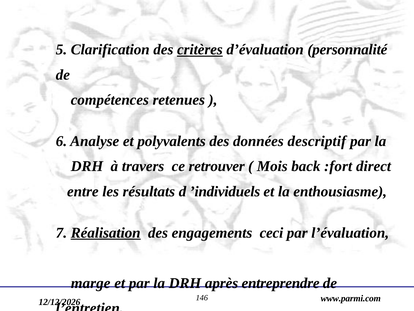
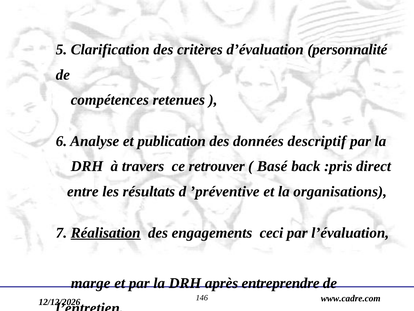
critères underline: present -> none
polyvalents: polyvalents -> publication
Mois: Mois -> Basé
:fort: :fort -> :pris
’individuels: ’individuels -> ’préventive
enthousiasme: enthousiasme -> organisations
www.parmi.com: www.parmi.com -> www.cadre.com
